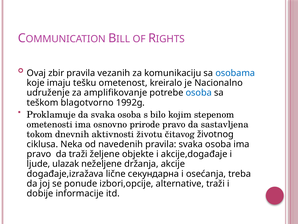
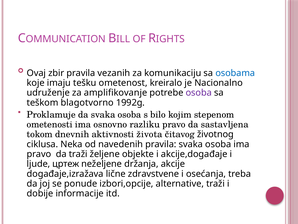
osoba at (199, 93) colour: blue -> purple
prirode: prirode -> razliku
životu: životu -> života
ulazak: ulazak -> цртеж
секундарна: секундарна -> zdravstvene
